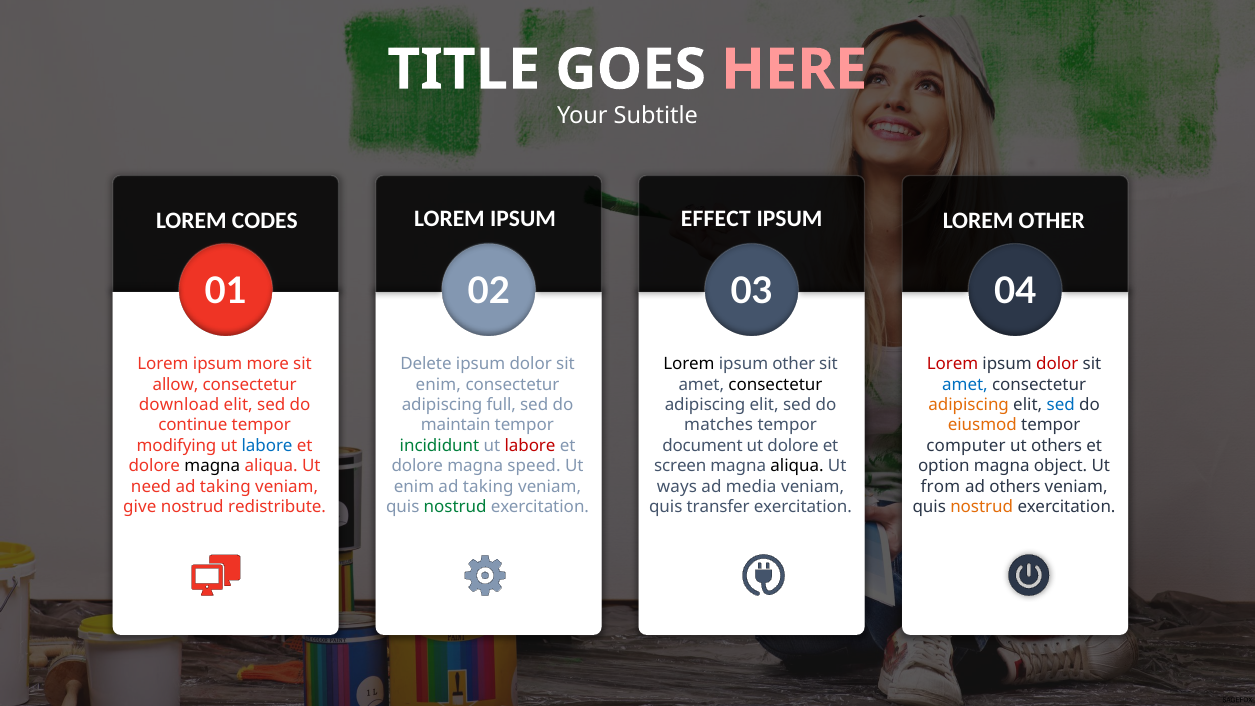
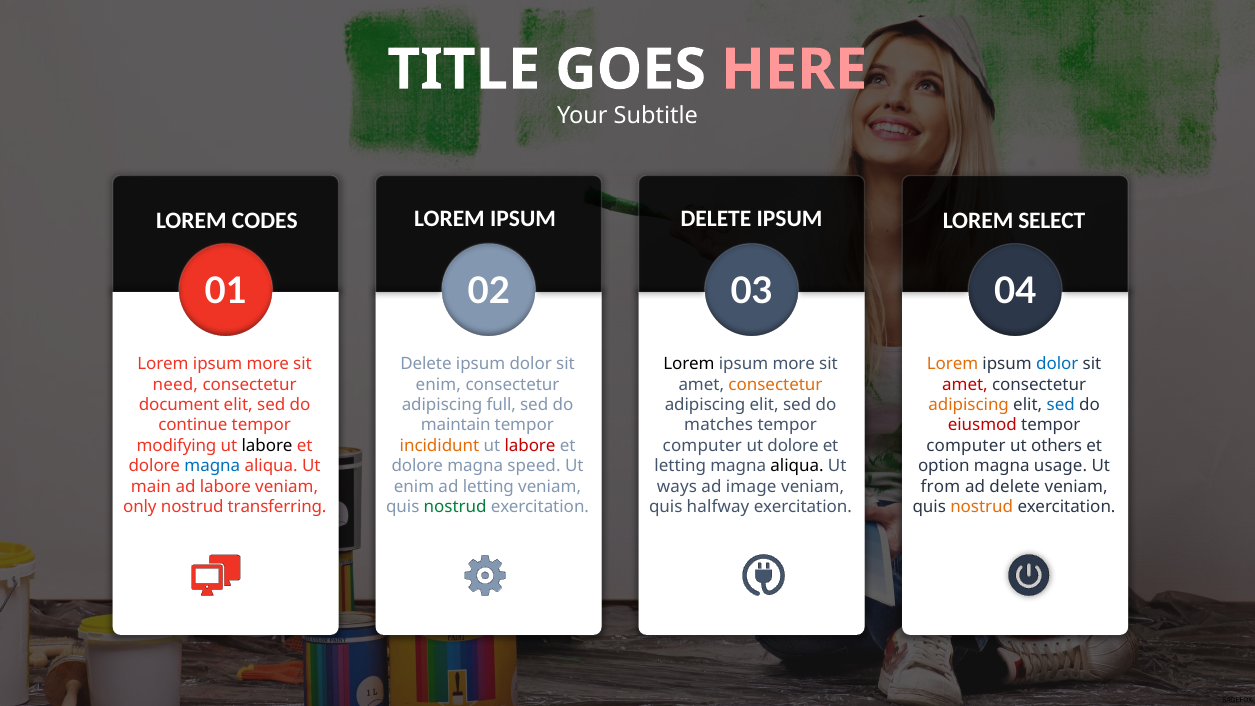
IPSUM EFFECT: EFFECT -> DELETE
LOREM OTHER: OTHER -> SELECT
other at (794, 364): other -> more
Lorem at (953, 364) colour: red -> orange
dolor at (1057, 364) colour: red -> blue
allow: allow -> need
consectetur at (775, 384) colour: black -> orange
amet at (965, 384) colour: blue -> red
download: download -> document
eiusmod colour: orange -> red
labore at (267, 446) colour: blue -> black
incididunt colour: green -> orange
document at (702, 446): document -> computer
magna at (212, 466) colour: black -> blue
screen at (680, 466): screen -> letting
object: object -> usage
need: need -> main
taking at (225, 487): taking -> labore
enim ad taking: taking -> letting
media: media -> image
ad others: others -> delete
give: give -> only
redistribute: redistribute -> transferring
transfer: transfer -> halfway
